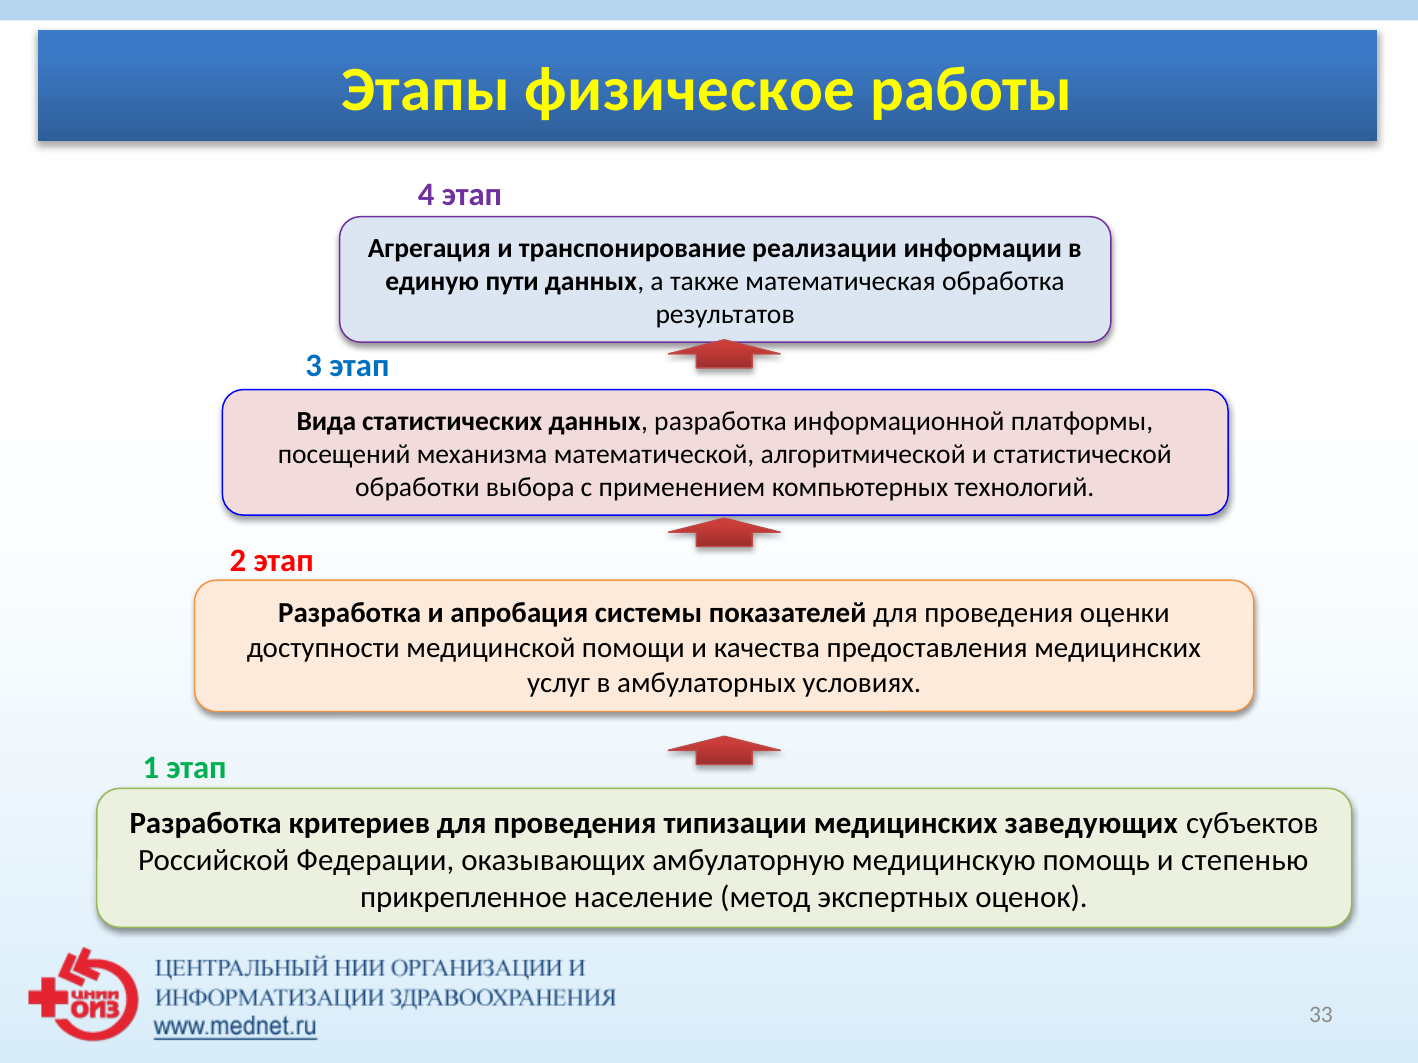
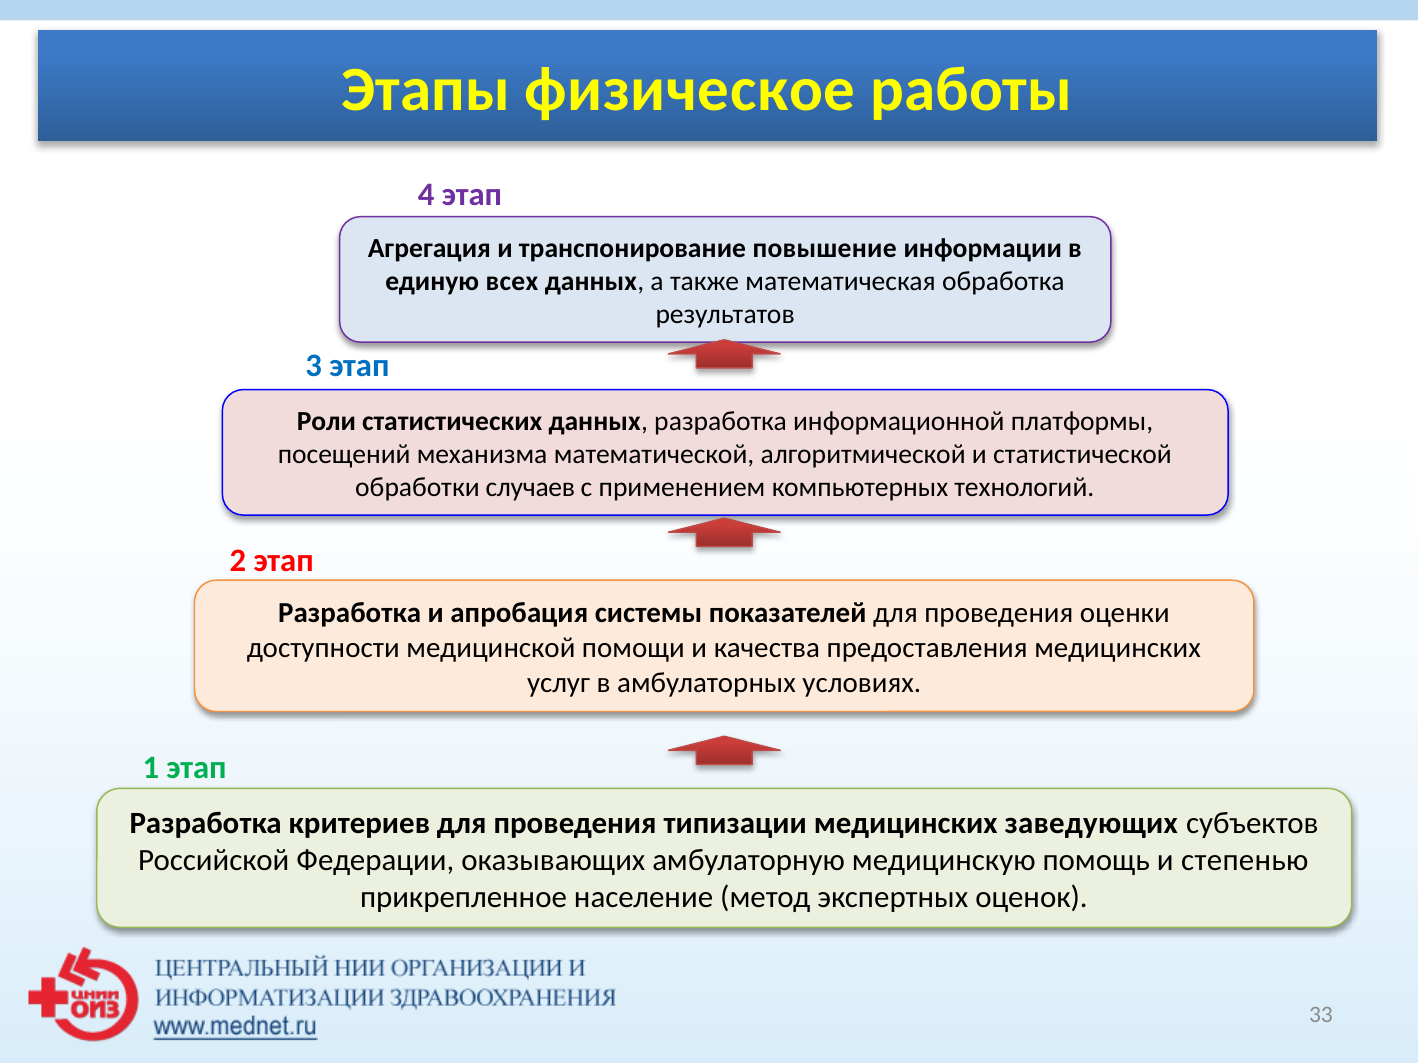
реализации: реализации -> повышение
пути: пути -> всех
Вида: Вида -> Роли
выбора: выбора -> случаев
